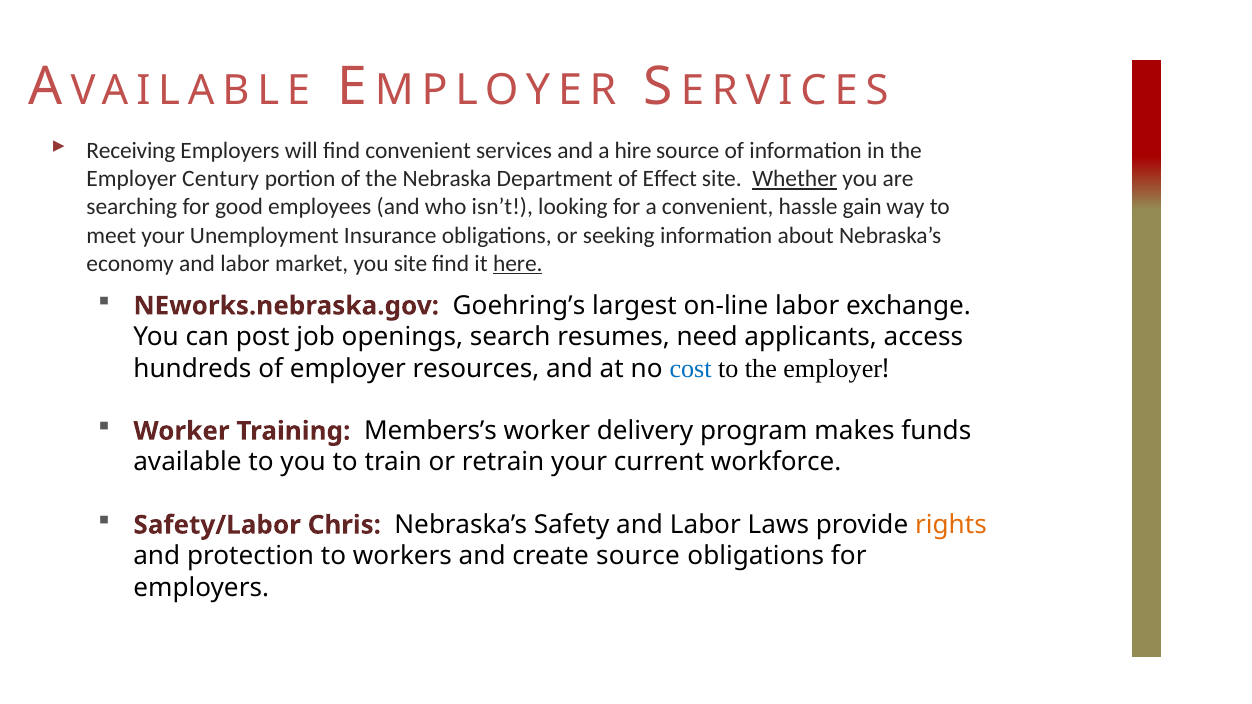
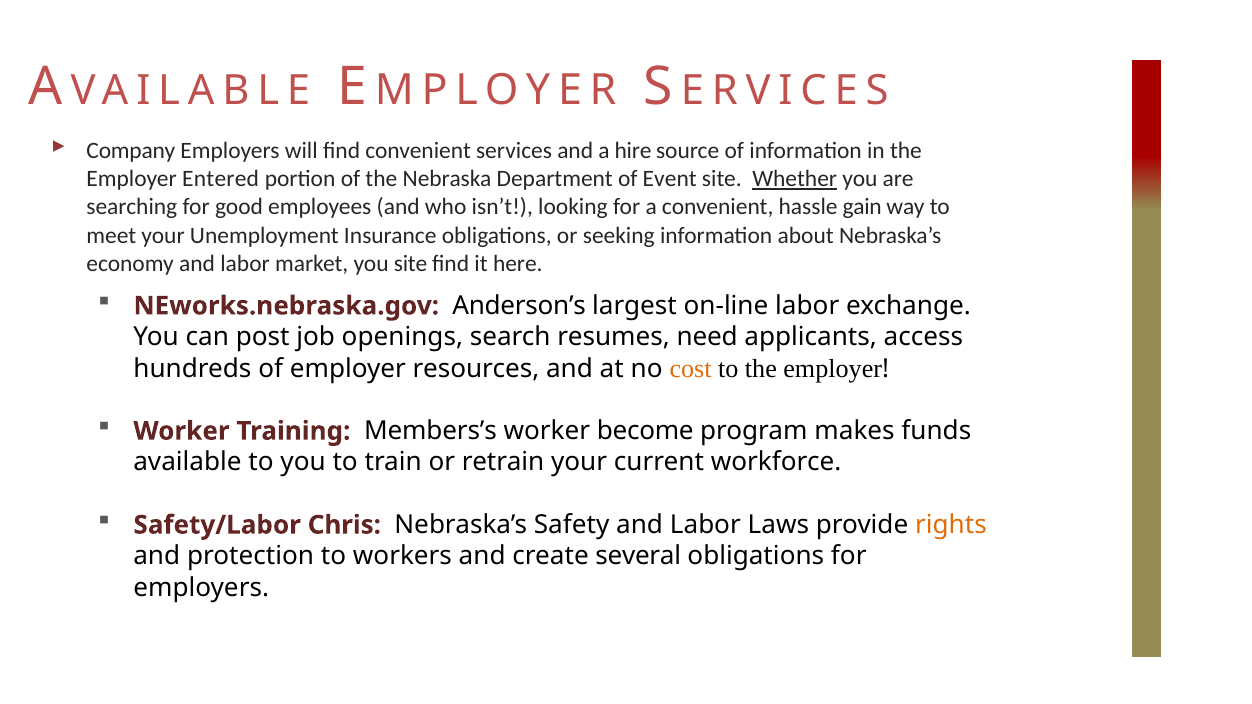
Receiving: Receiving -> Company
Century: Century -> Entered
Effect: Effect -> Event
here underline: present -> none
Goehring’s: Goehring’s -> Anderson’s
cost colour: blue -> orange
delivery: delivery -> become
create source: source -> several
